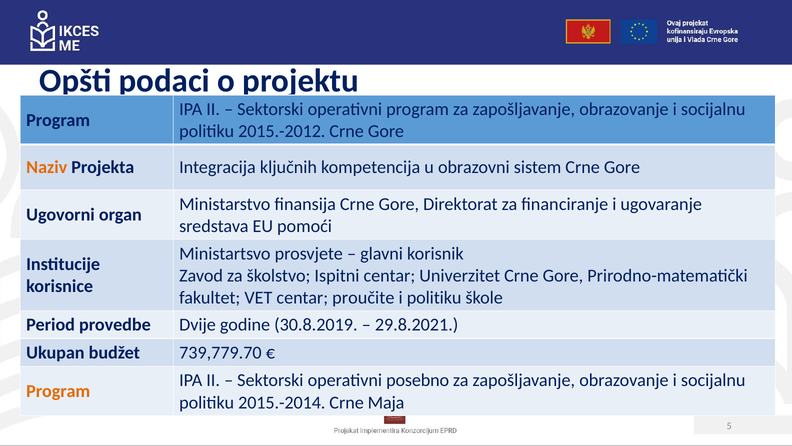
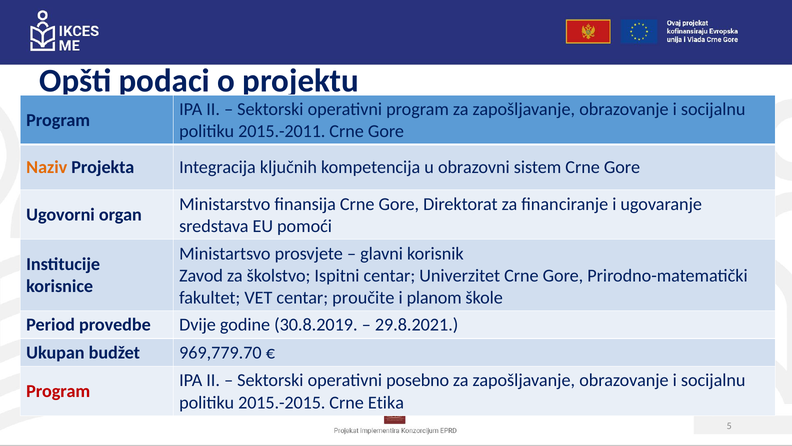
2015.-2012: 2015.-2012 -> 2015.-2011
i politiku: politiku -> planom
739,779.70: 739,779.70 -> 969,779.70
Program at (58, 391) colour: orange -> red
2015.-2014: 2015.-2014 -> 2015.-2015
Maja: Maja -> Etika
